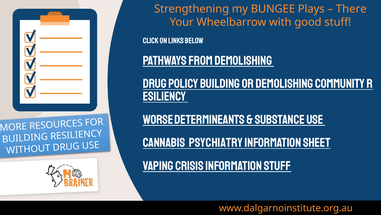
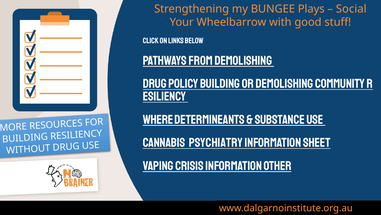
There: There -> Social
Worse: Worse -> Where
Information Stuff: Stuff -> Other
